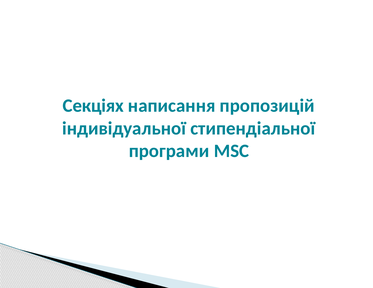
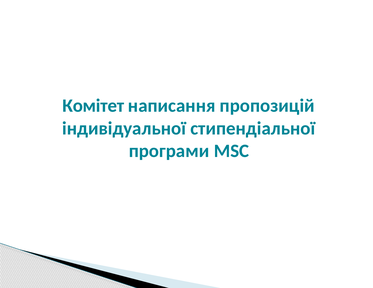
Секціях: Секціях -> Комітет
